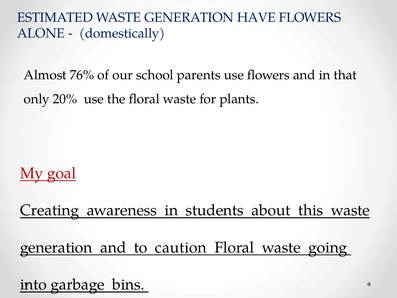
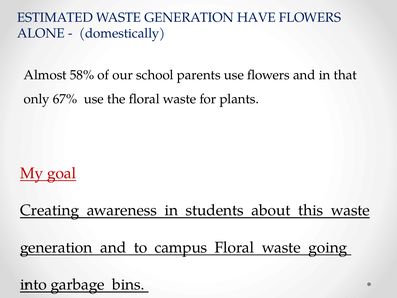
76%: 76% -> 58%
20%: 20% -> 67%
caution: caution -> campus
